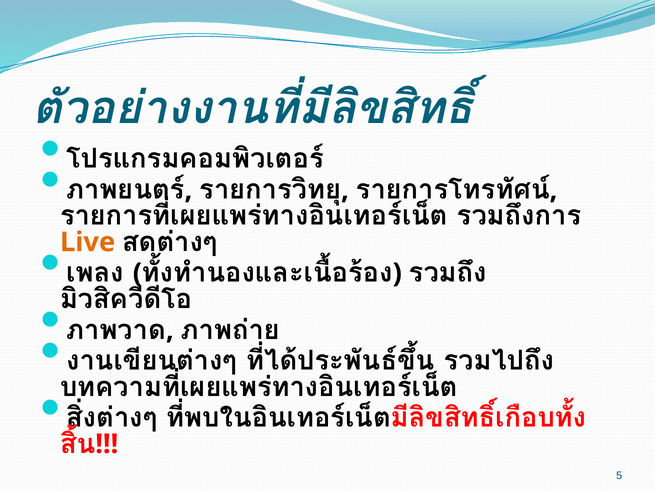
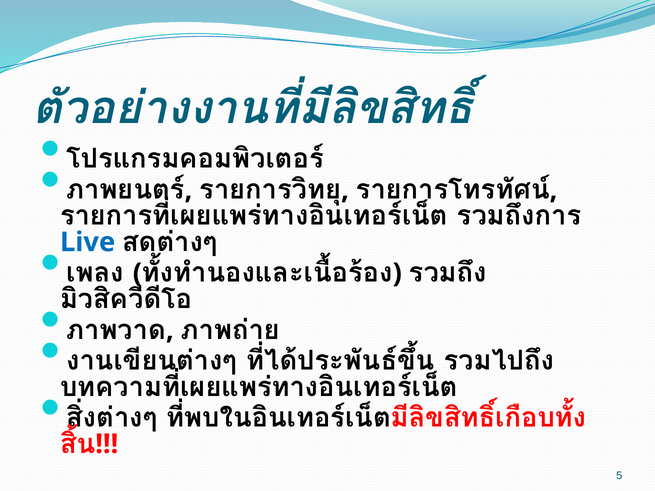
Live colour: orange -> blue
